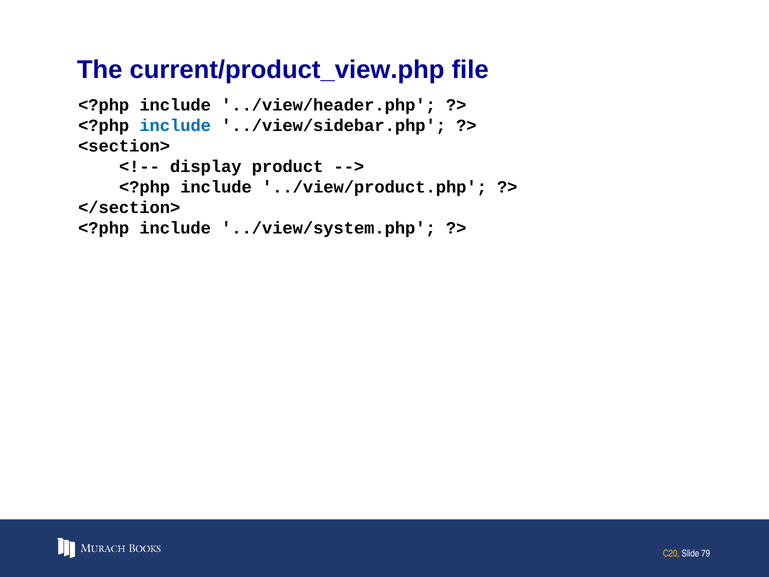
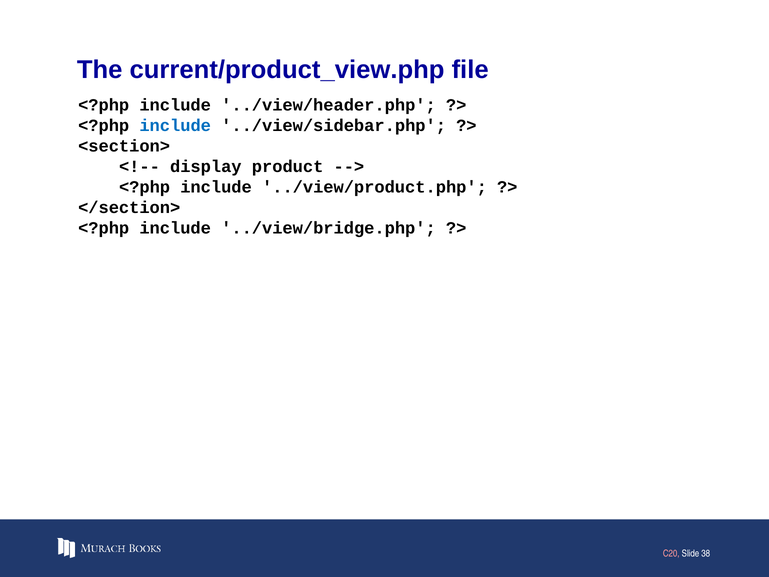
../view/system.php: ../view/system.php -> ../view/bridge.php
C20 colour: yellow -> pink
79: 79 -> 38
